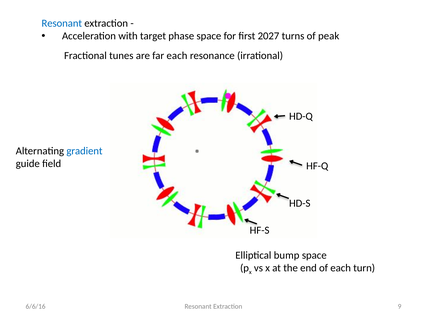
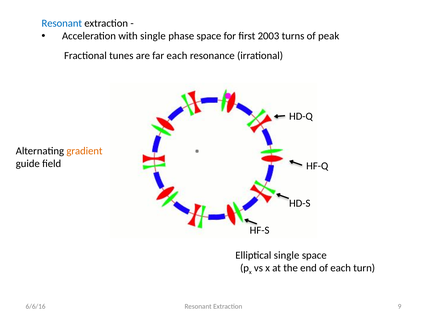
with target: target -> single
2027: 2027 -> 2003
gradient colour: blue -> orange
Elliptical bump: bump -> single
